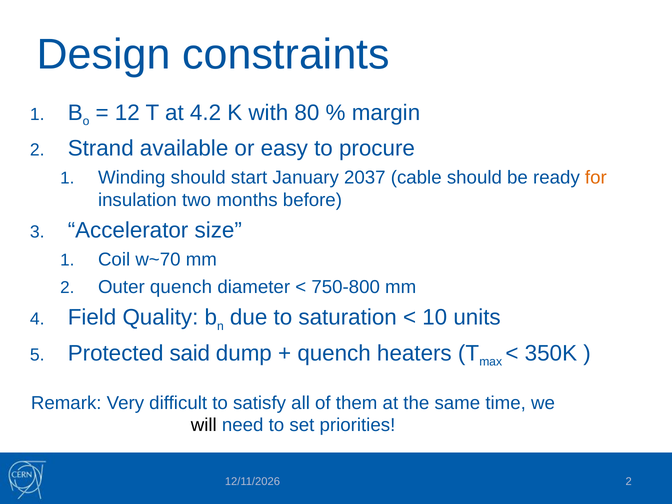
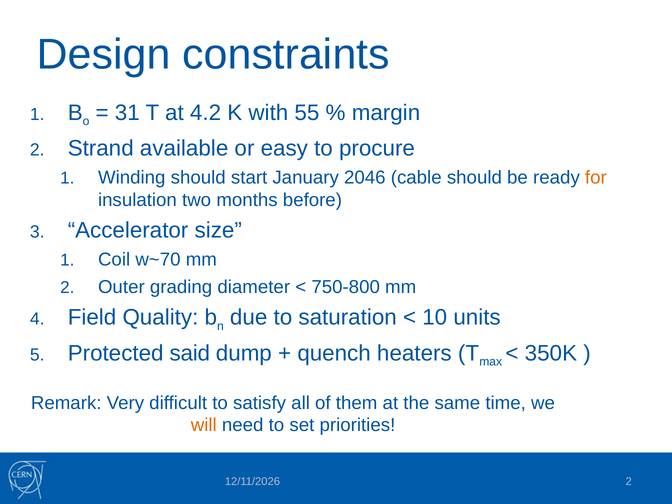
12: 12 -> 31
80: 80 -> 55
2037: 2037 -> 2046
Outer quench: quench -> grading
will colour: black -> orange
